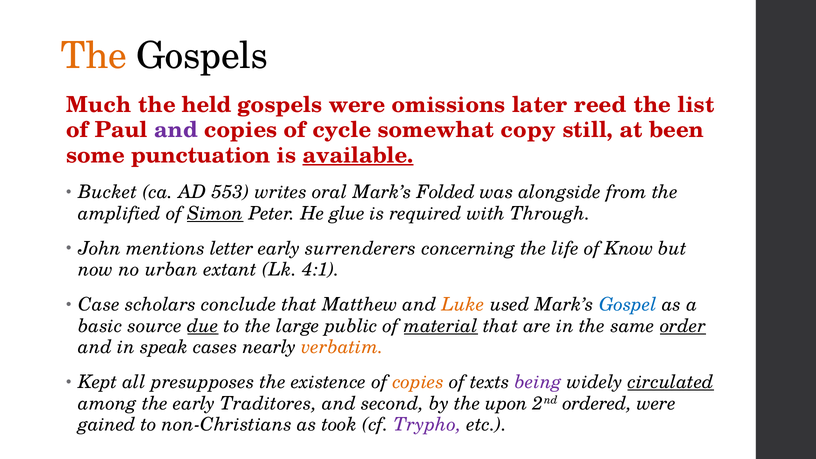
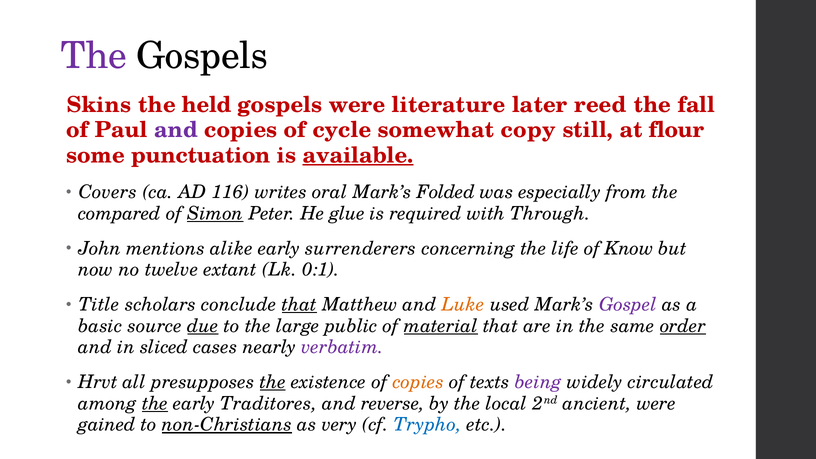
The at (94, 56) colour: orange -> purple
Much: Much -> Skins
omissions: omissions -> literature
list: list -> fall
been: been -> flour
Bucket: Bucket -> Covers
553: 553 -> 116
alongside: alongside -> especially
amplified: amplified -> compared
letter: letter -> alike
urban: urban -> twelve
4:1: 4:1 -> 0:1
Case: Case -> Title
that at (299, 305) underline: none -> present
Gospel colour: blue -> purple
speak: speak -> sliced
verbatim colour: orange -> purple
Kept: Kept -> Hrvt
the at (273, 382) underline: none -> present
circulated underline: present -> none
the at (155, 403) underline: none -> present
second: second -> reverse
upon: upon -> local
ordered: ordered -> ancient
non-Christians underline: none -> present
took: took -> very
Trypho colour: purple -> blue
